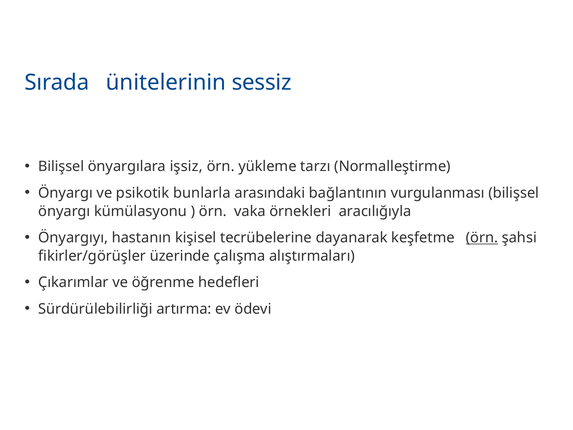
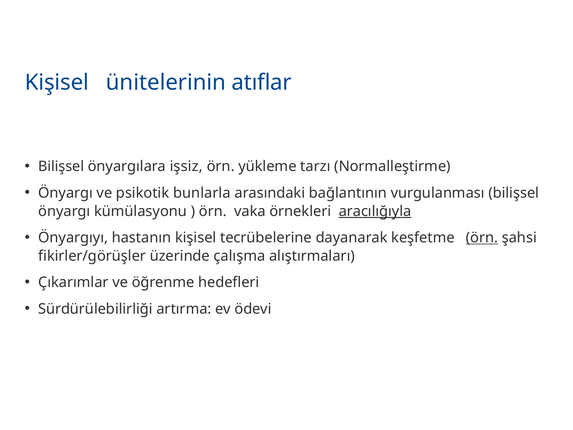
Sırada at (57, 82): Sırada -> Kişisel
sessiz: sessiz -> atıflar
aracılığıyla underline: none -> present
